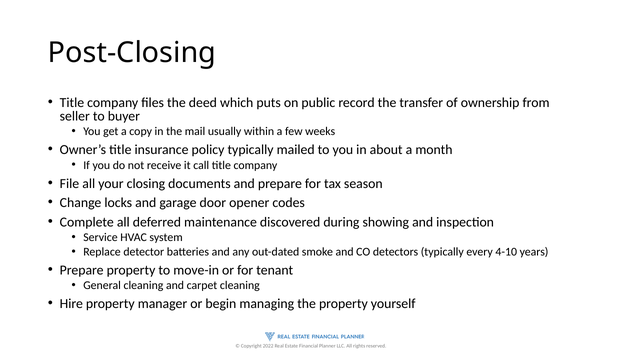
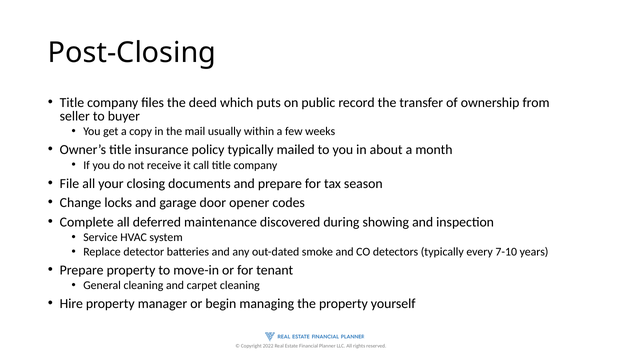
4-10: 4-10 -> 7-10
